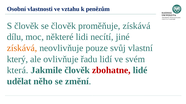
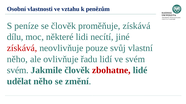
S člověk: člověk -> peníze
získává at (22, 48) colour: orange -> red
který at (17, 59): který -> něho
která at (18, 71): která -> svém
